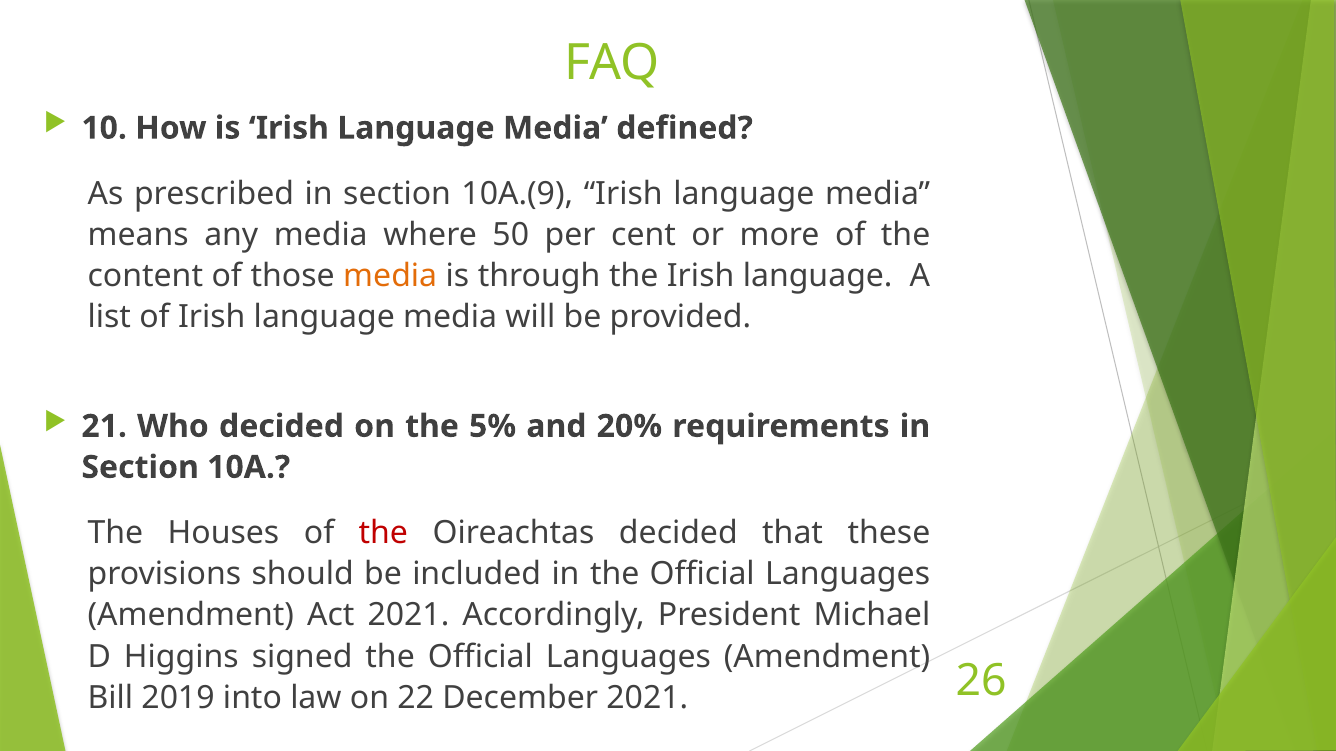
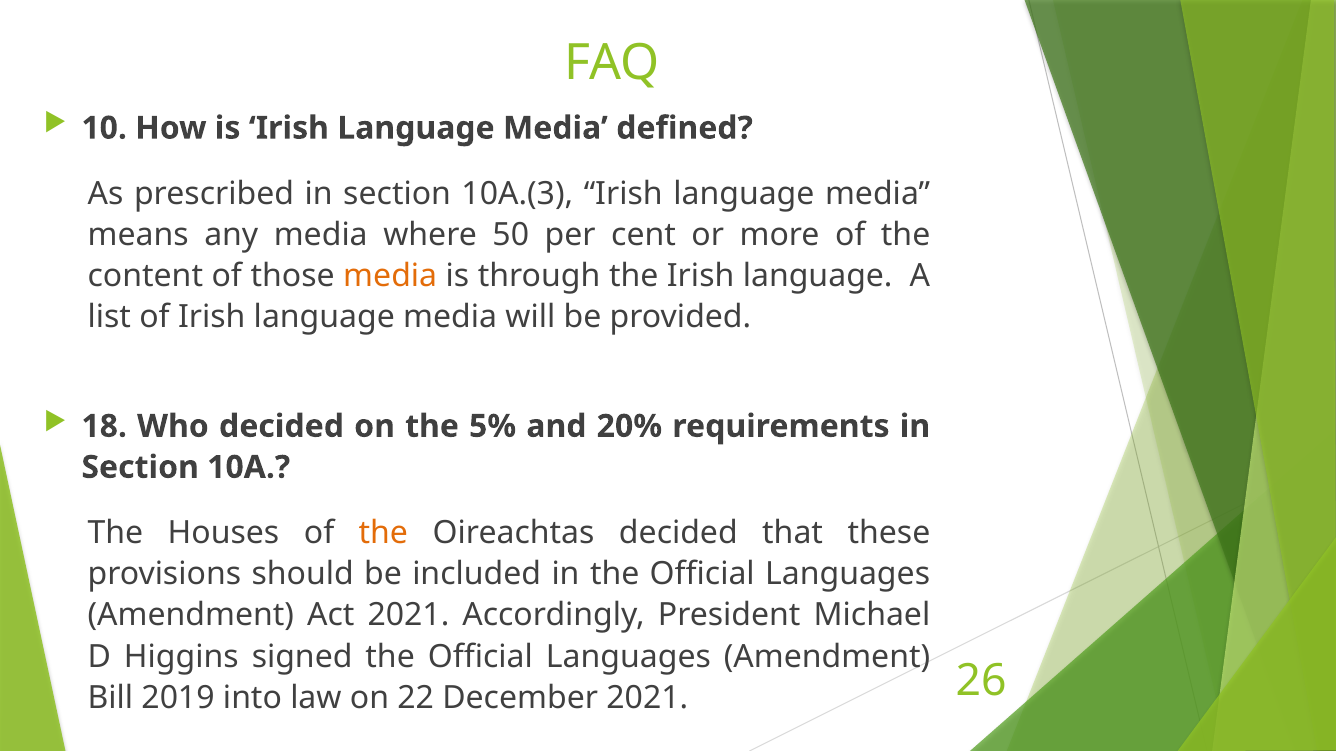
10A.(9: 10A.(9 -> 10A.(3
21: 21 -> 18
the at (383, 534) colour: red -> orange
